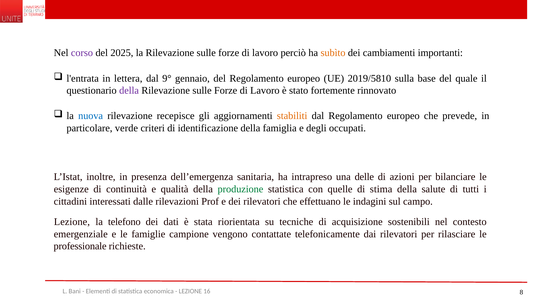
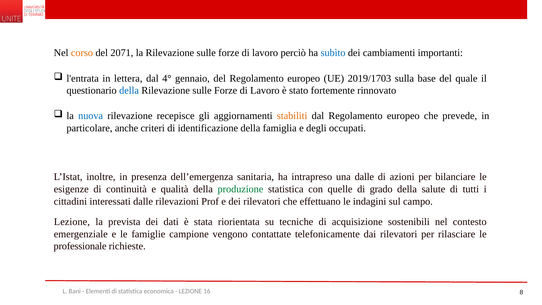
corso colour: purple -> orange
2025: 2025 -> 2071
subìto colour: orange -> blue
9°: 9° -> 4°
2019/5810: 2019/5810 -> 2019/1703
della at (129, 91) colour: purple -> blue
verde: verde -> anche
una delle: delle -> dalle
stima: stima -> grado
telefono: telefono -> prevista
